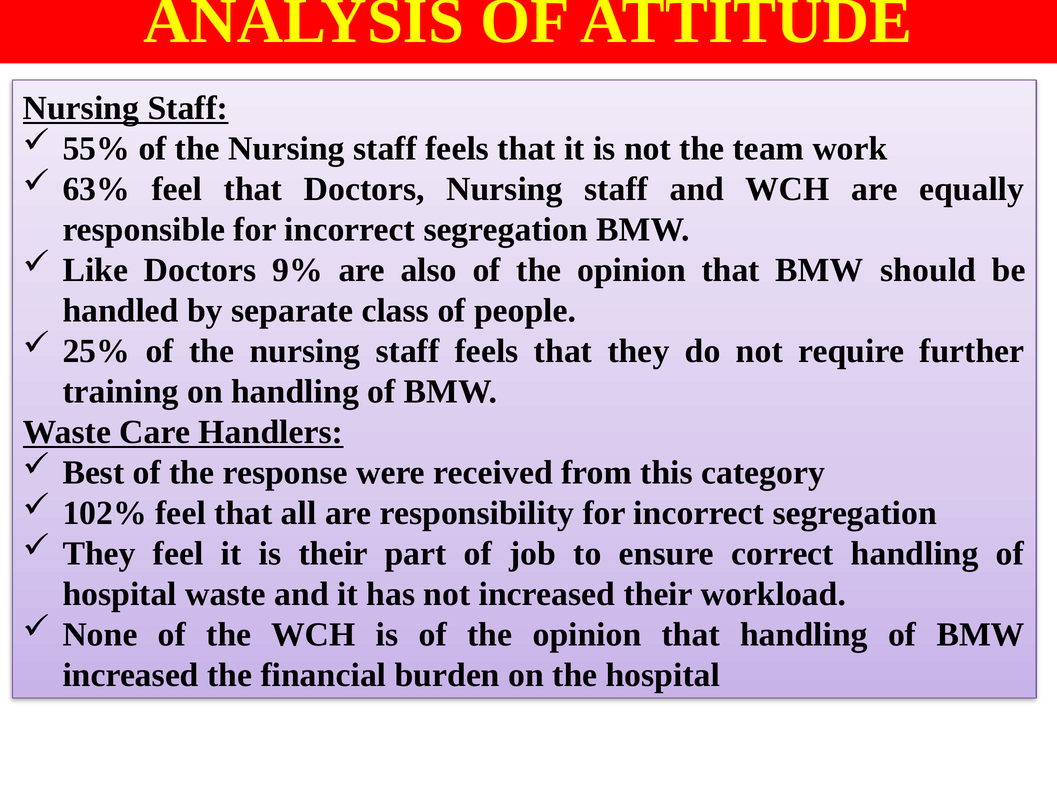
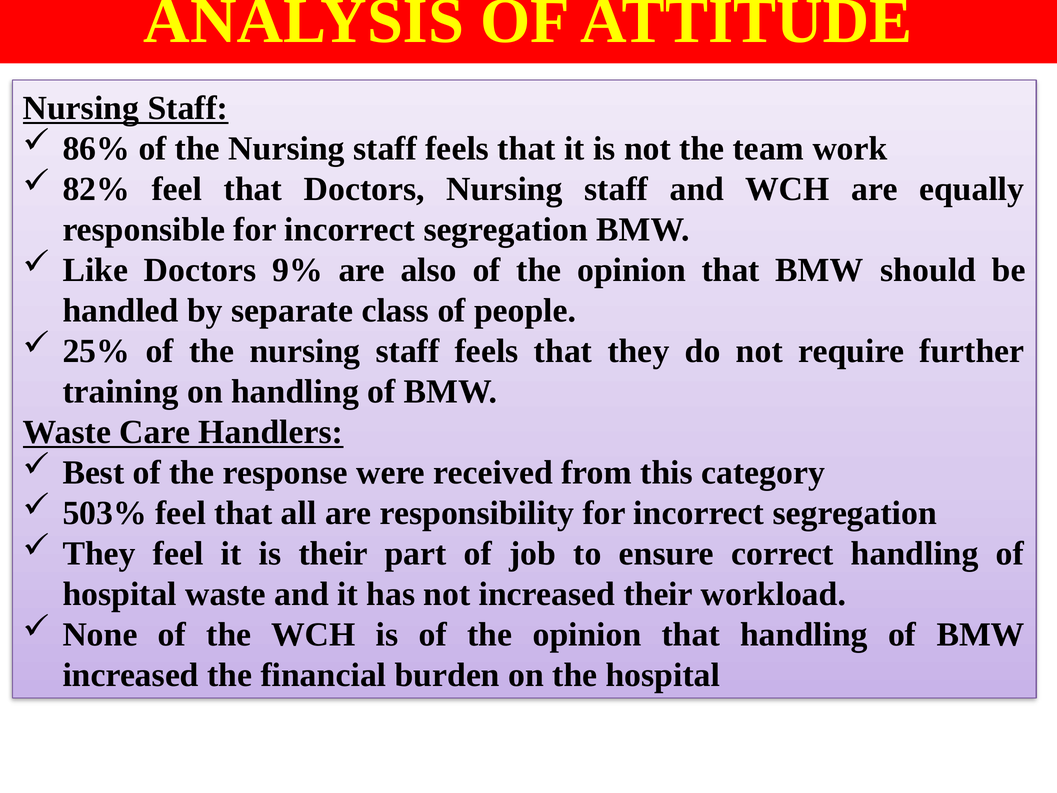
55%: 55% -> 86%
63%: 63% -> 82%
102%: 102% -> 503%
